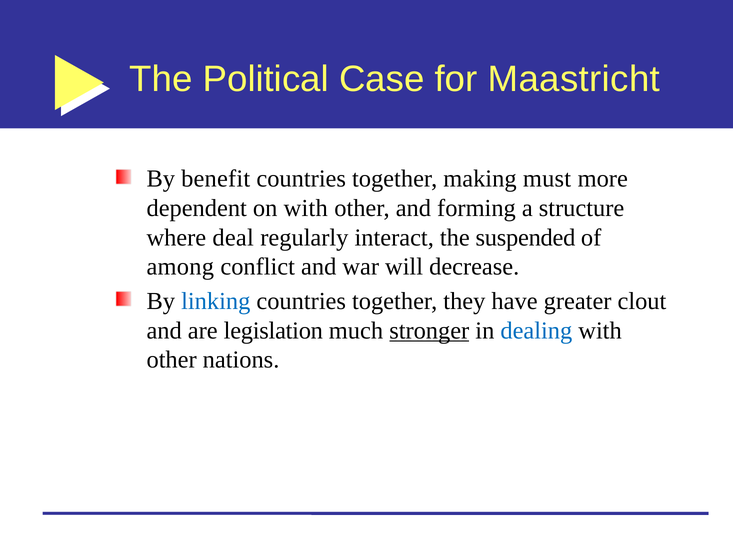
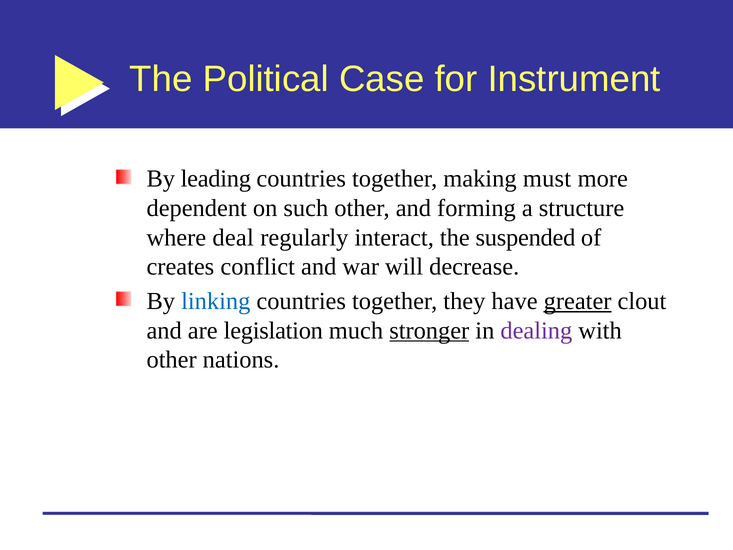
Maastricht: Maastricht -> Instrument
benefit: benefit -> leading
on with: with -> such
among: among -> creates
greater underline: none -> present
dealing colour: blue -> purple
